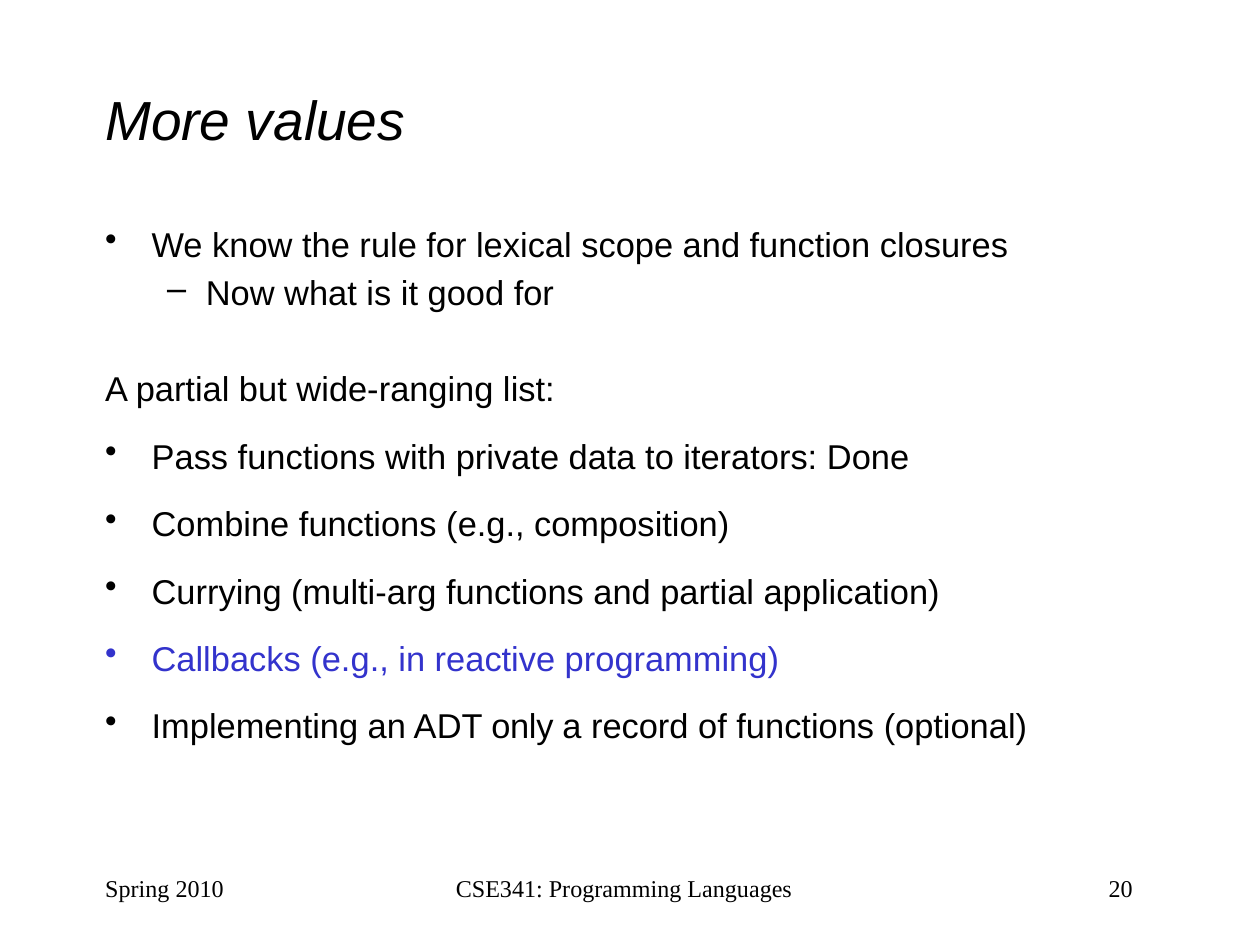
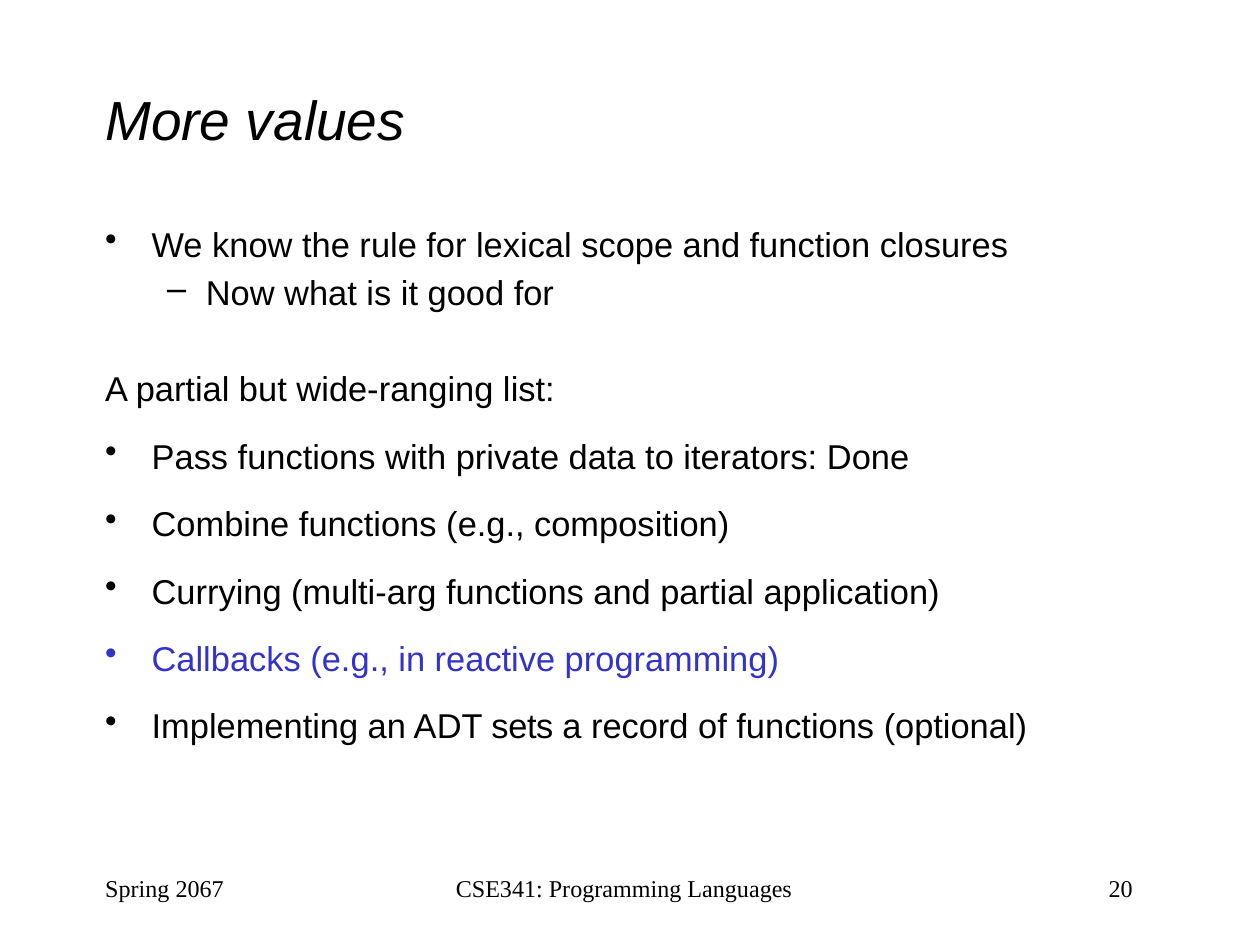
only: only -> sets
2010: 2010 -> 2067
